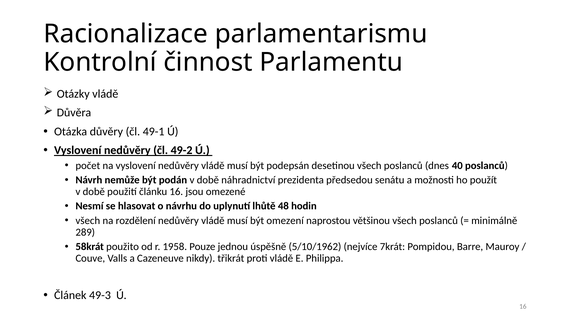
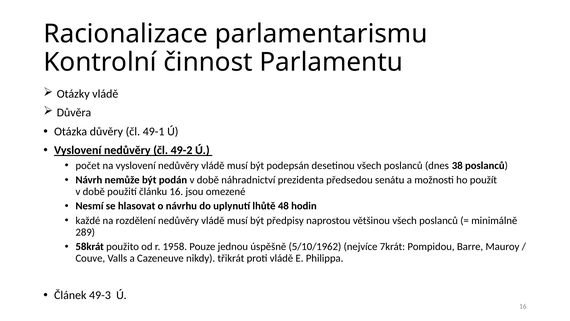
40: 40 -> 38
všech at (88, 220): všech -> každé
omezení: omezení -> předpisy
